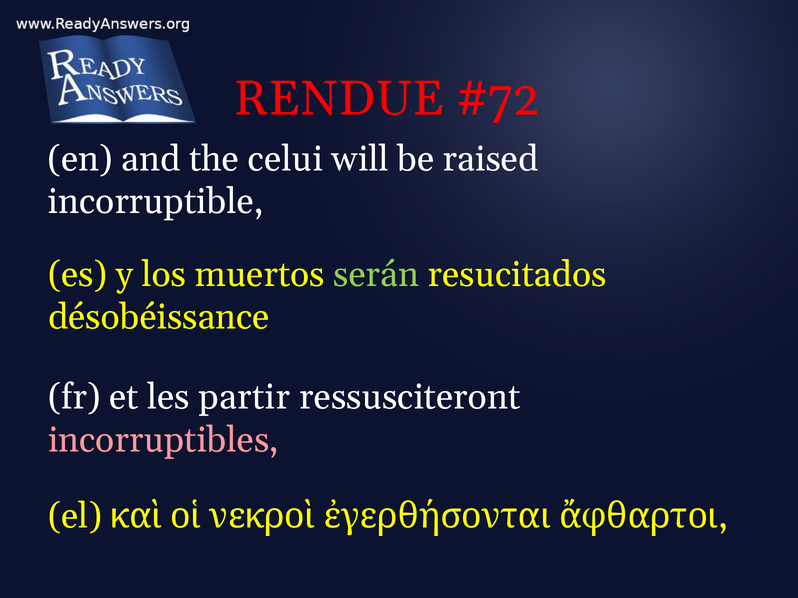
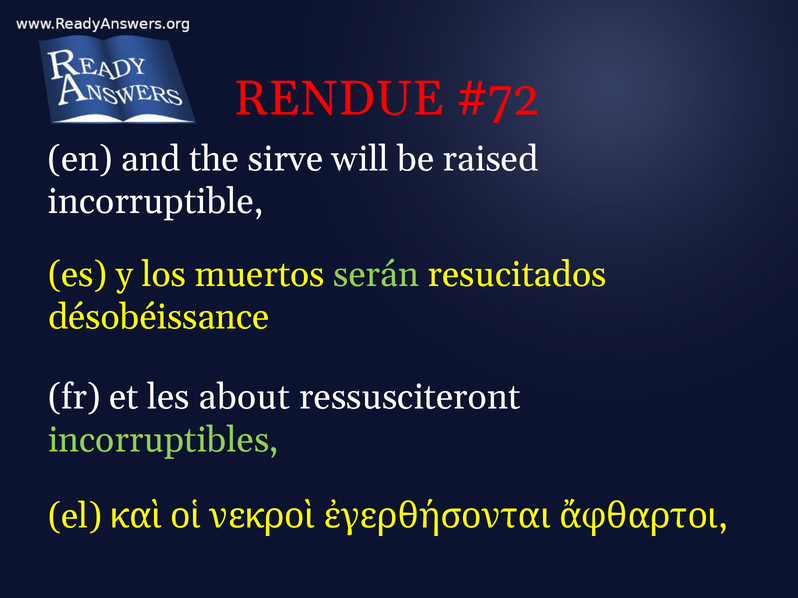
celui: celui -> sirve
partir: partir -> about
incorruptibles colour: pink -> light green
